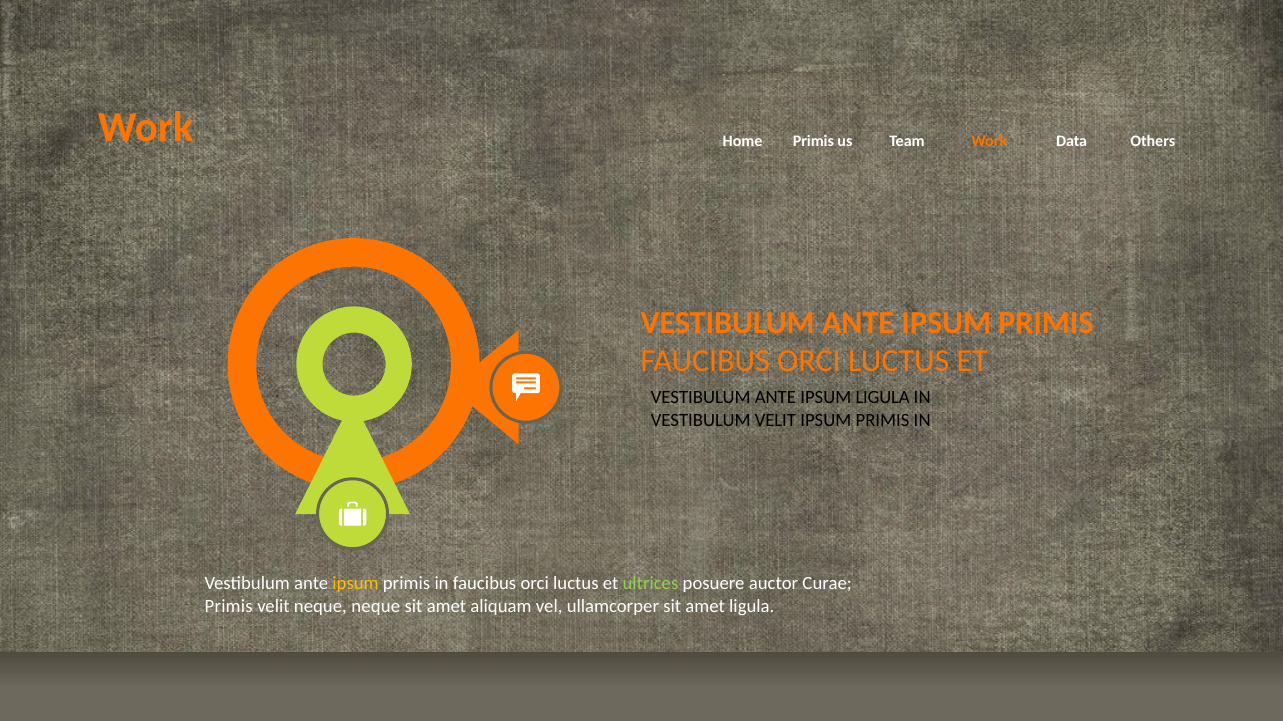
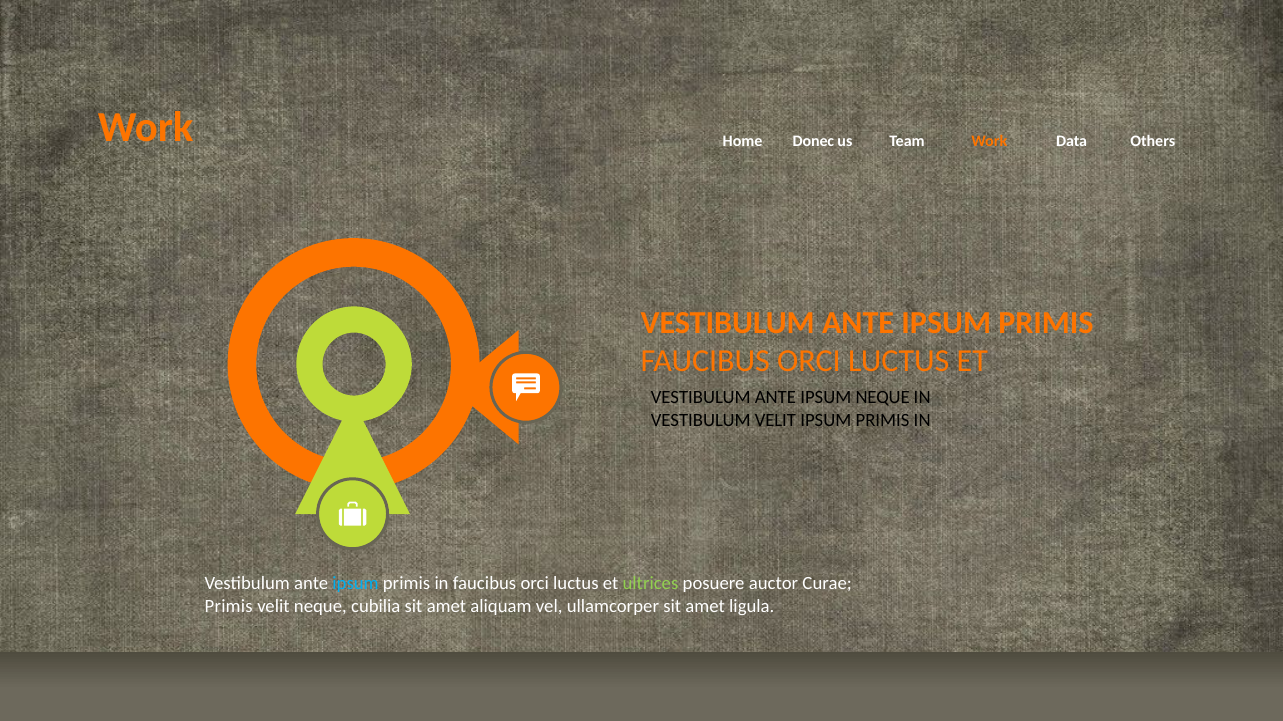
Home Primis: Primis -> Donec
IPSUM LIGULA: LIGULA -> NEQUE
ipsum at (356, 584) colour: yellow -> light blue
neque neque: neque -> cubilia
